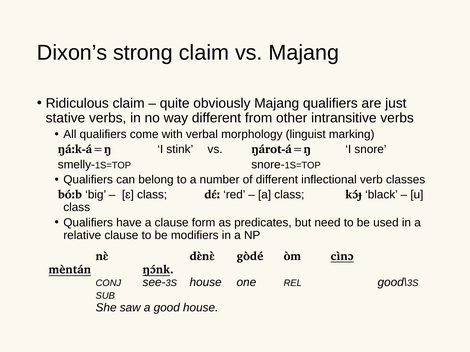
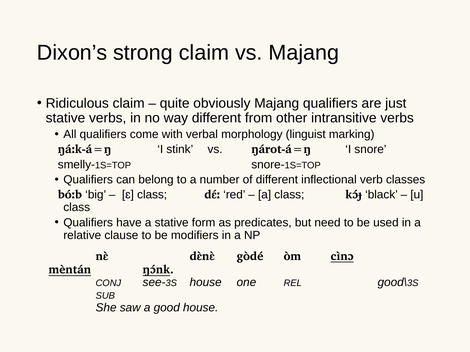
a clause: clause -> stative
